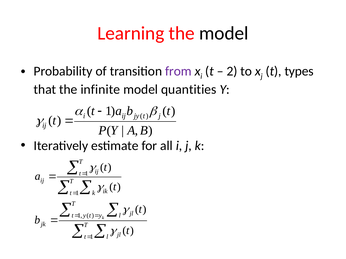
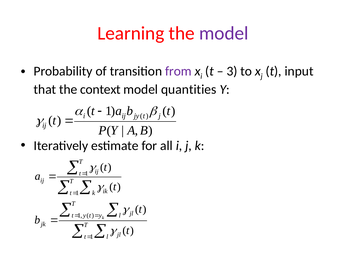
model at (224, 33) colour: black -> purple
2: 2 -> 3
types: types -> input
infinite: infinite -> context
